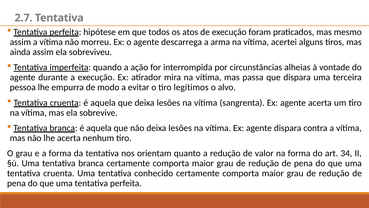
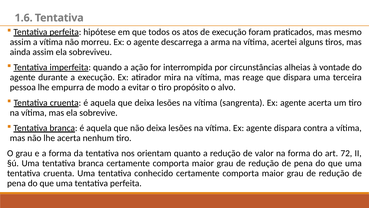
2.7: 2.7 -> 1.6
passa: passa -> reage
legítimos: legítimos -> propósito
34: 34 -> 72
